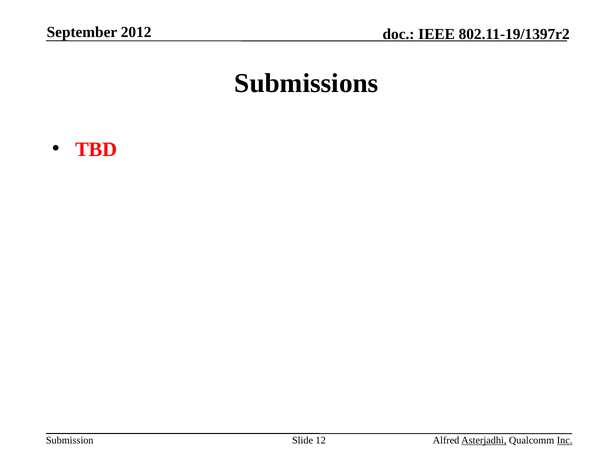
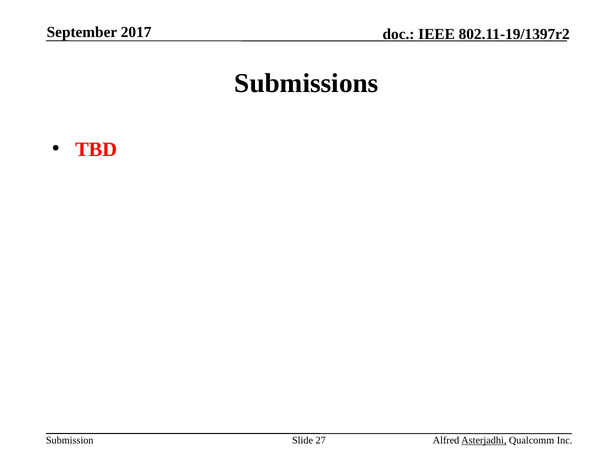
2012: 2012 -> 2017
12: 12 -> 27
Inc underline: present -> none
